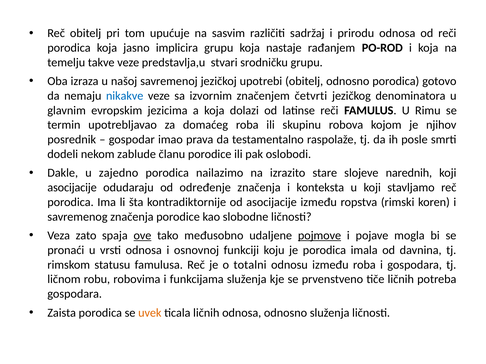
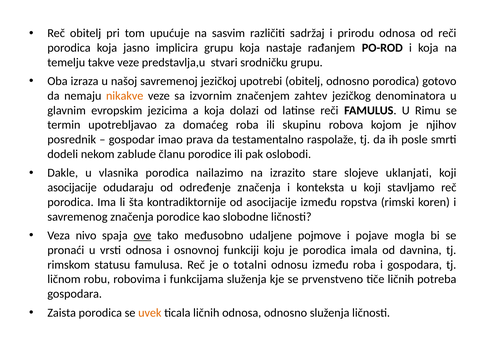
nikakve colour: blue -> orange
četvrti: četvrti -> zahtev
zajedno: zajedno -> vlasnika
narednih: narednih -> uklanjati
zato: zato -> nivo
pojmove underline: present -> none
